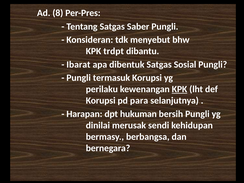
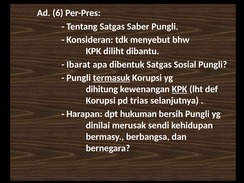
8: 8 -> 6
trdpt: trdpt -> diliht
termasuk underline: none -> present
perilaku: perilaku -> dihitung
para: para -> trias
